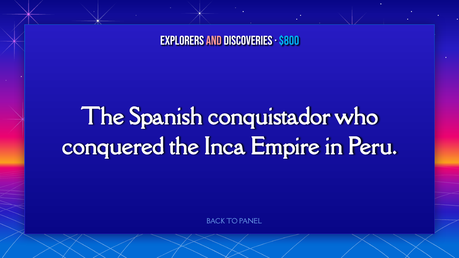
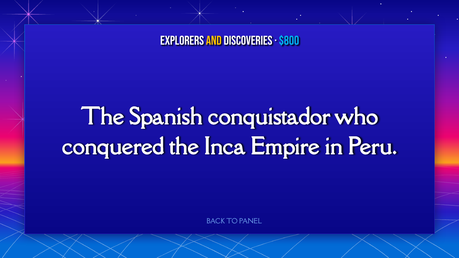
and colour: pink -> yellow
